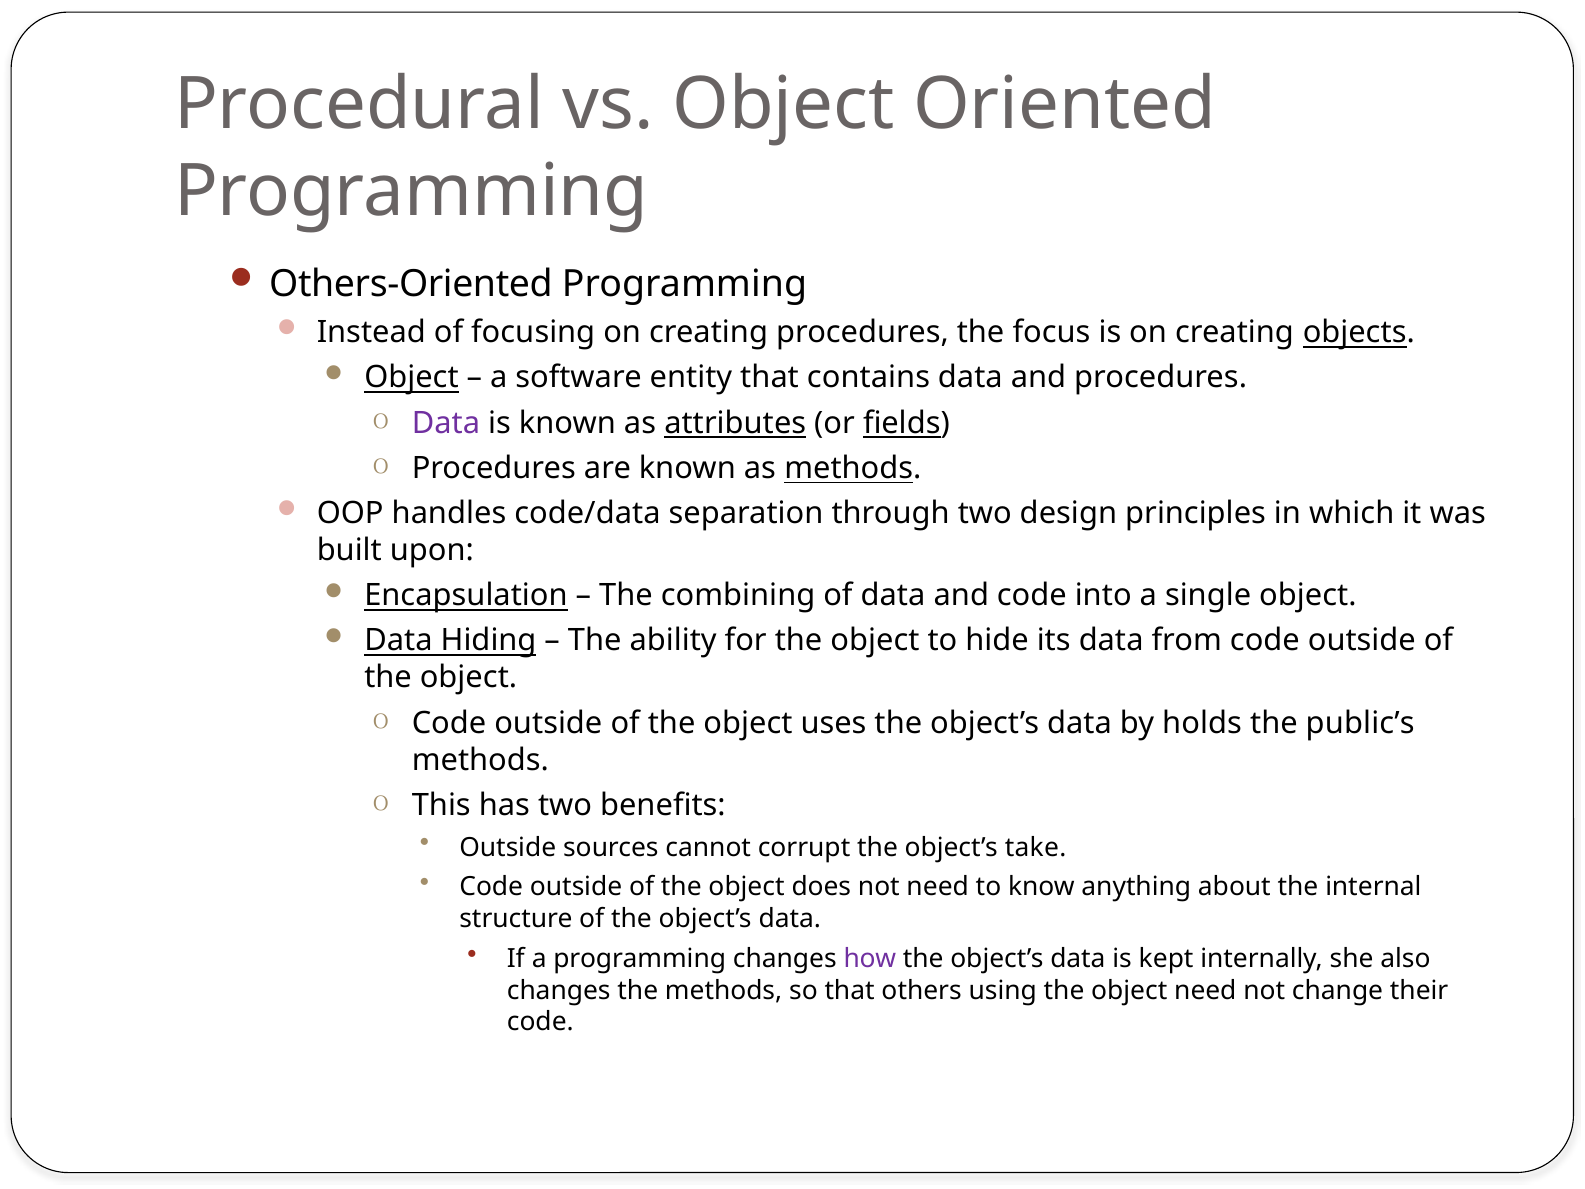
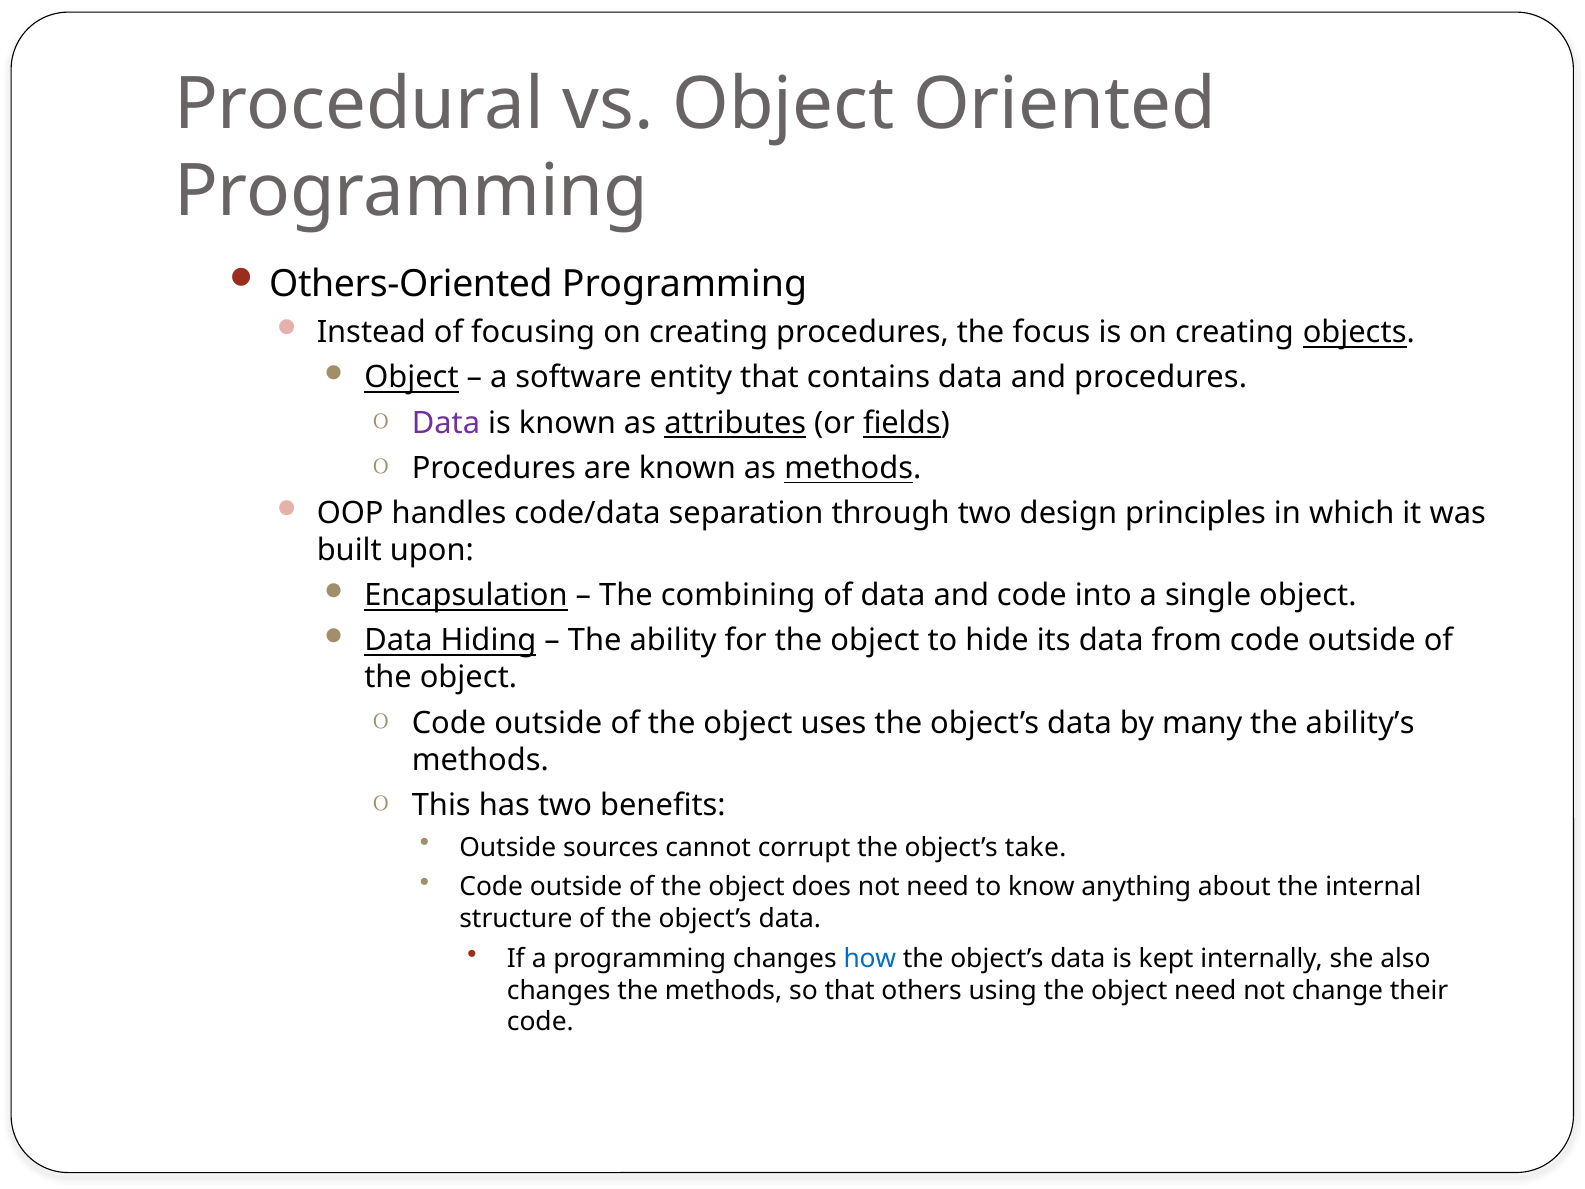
holds: holds -> many
public’s: public’s -> ability’s
how colour: purple -> blue
